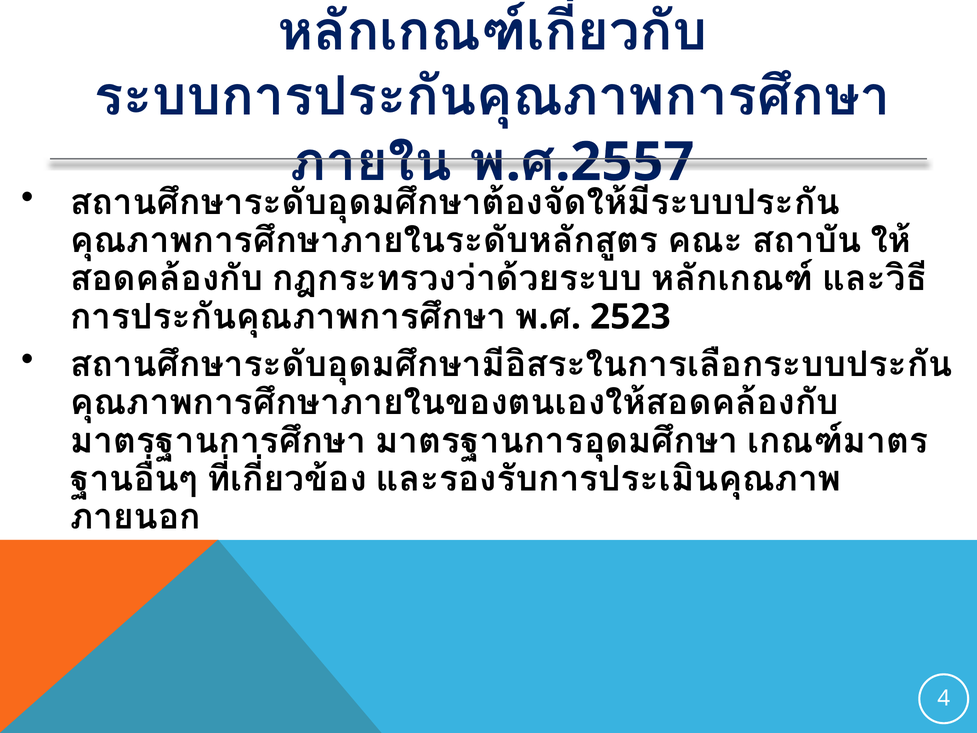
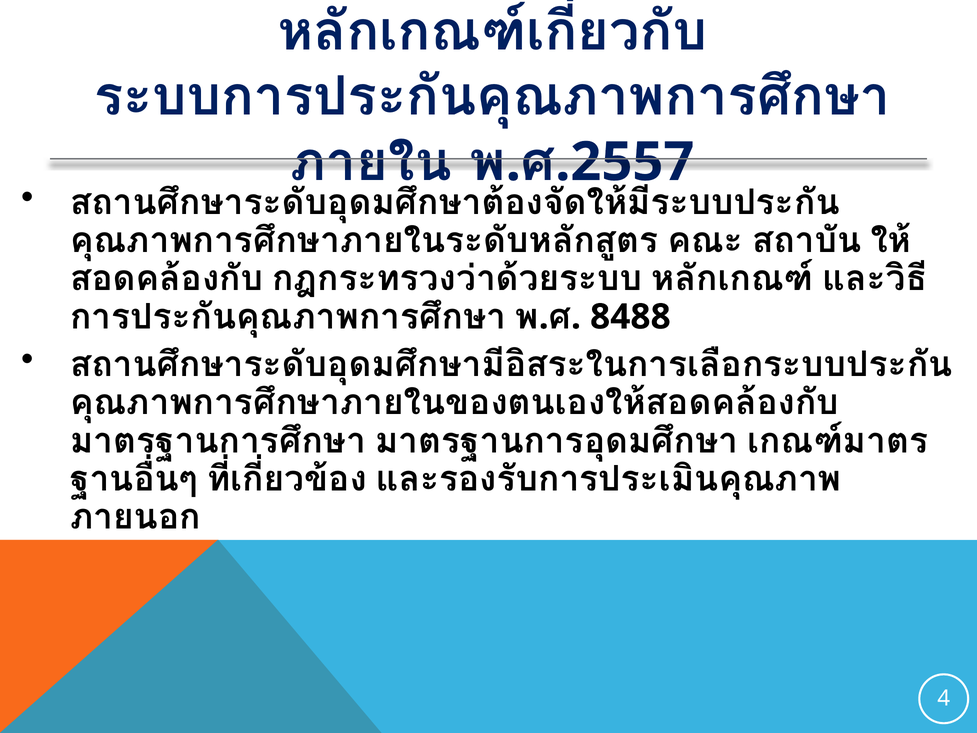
2523: 2523 -> 8488
